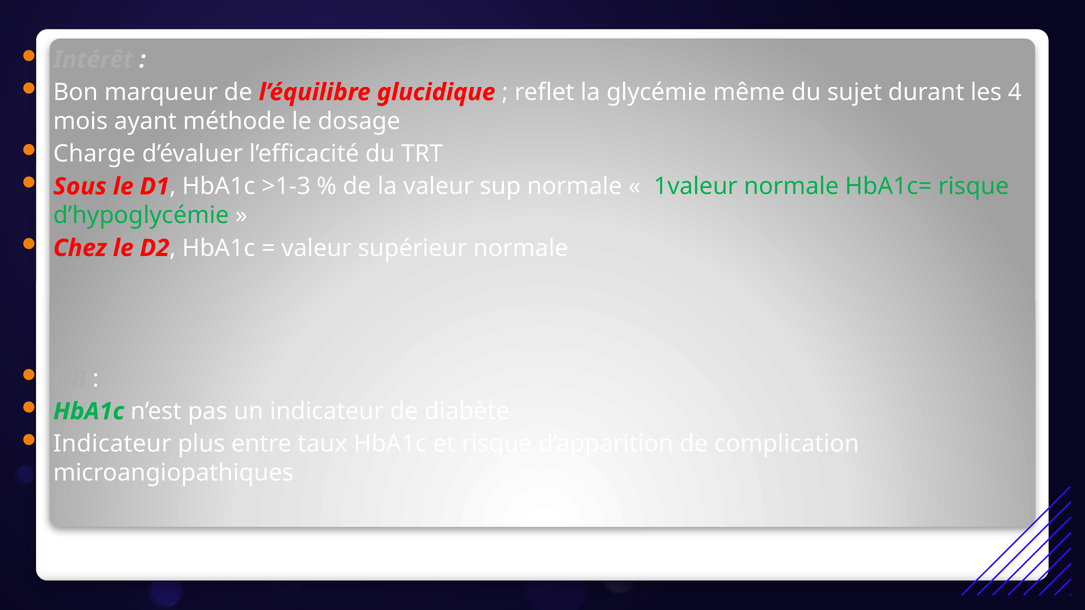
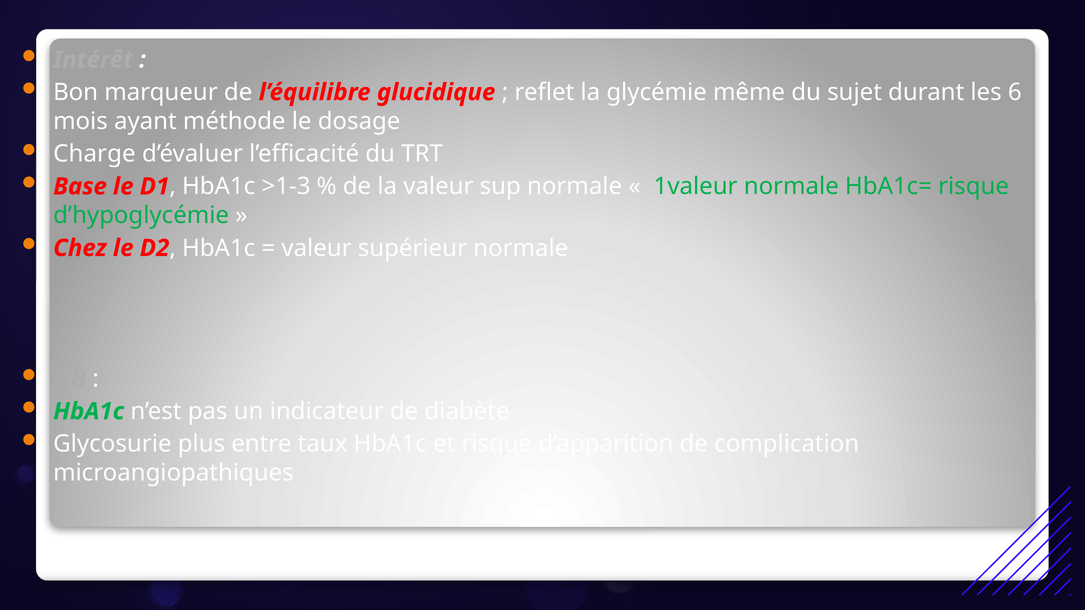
4: 4 -> 6
Sous: Sous -> Base
Indicateur at (112, 444): Indicateur -> Glycosurie
